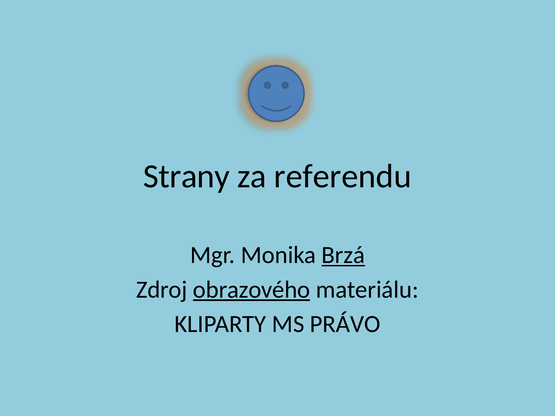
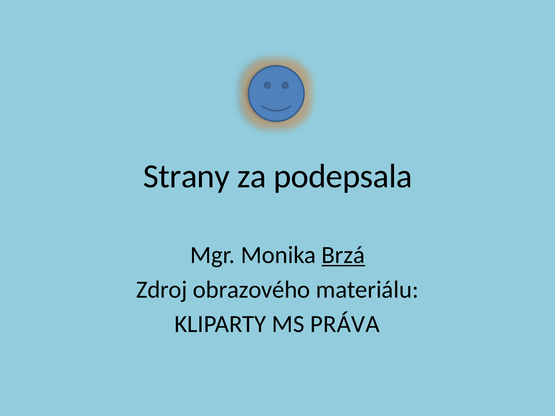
referendu: referendu -> podepsala
obrazového underline: present -> none
PRÁVO: PRÁVO -> PRÁVA
